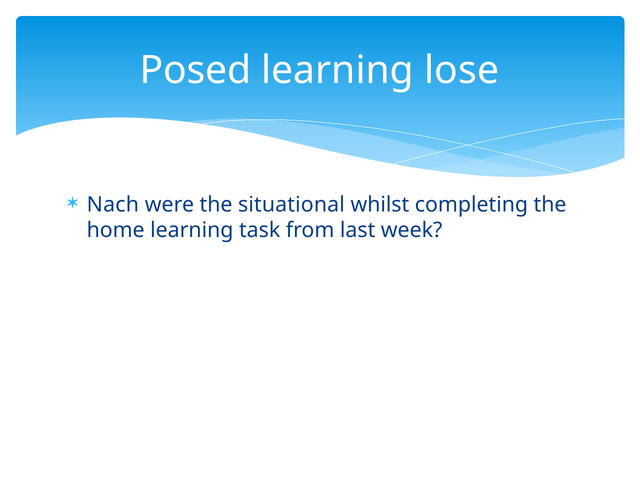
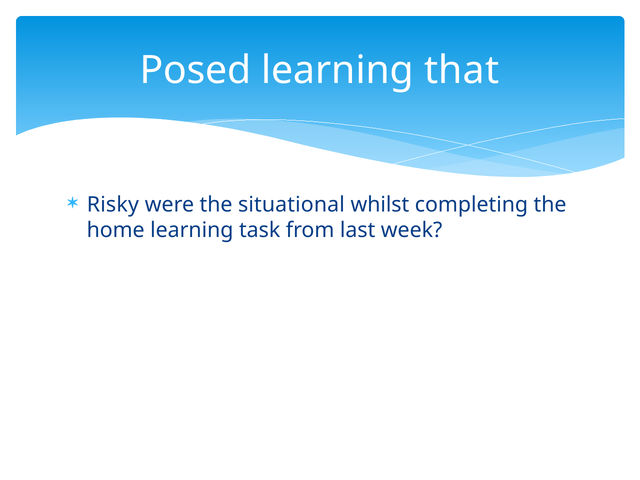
lose: lose -> that
Nach: Nach -> Risky
